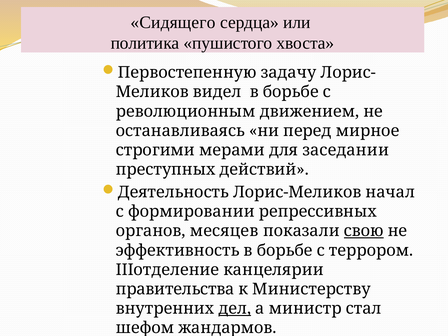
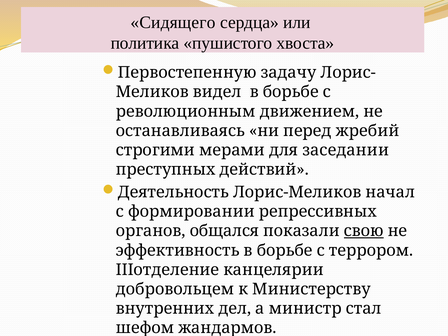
мирное: мирное -> жребий
месяцев: месяцев -> общался
правительства: правительства -> добровольцем
дел underline: present -> none
